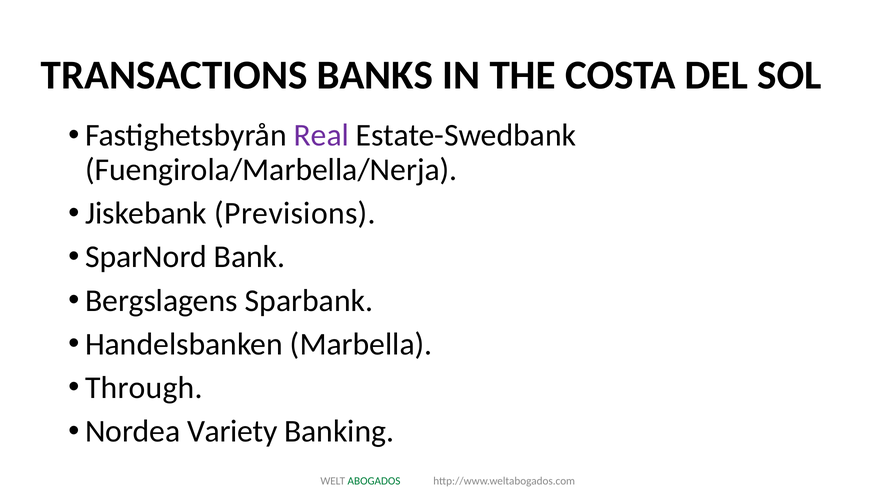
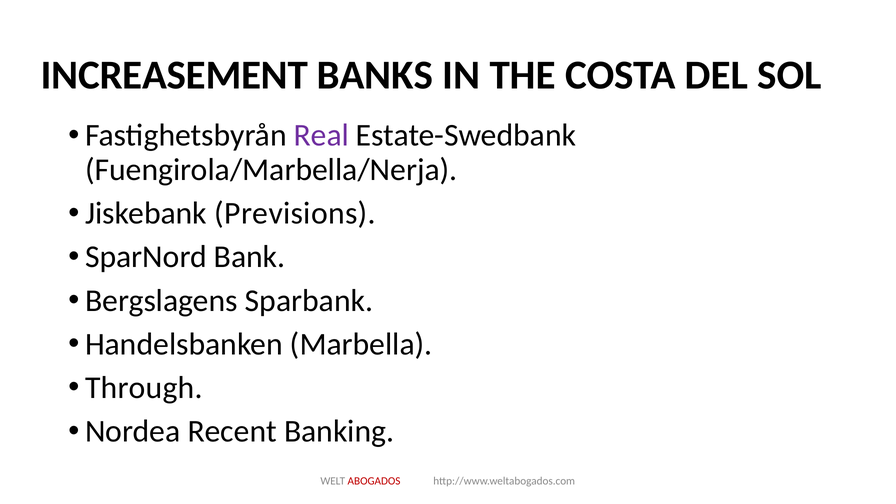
TRANSACTIONS: TRANSACTIONS -> INCREASEMENT
Variety: Variety -> Recent
ABOGADOS colour: green -> red
